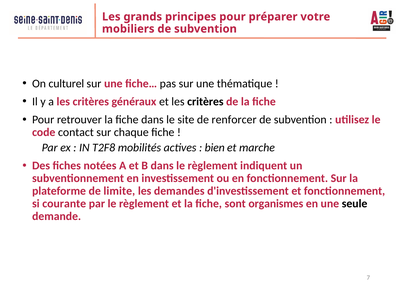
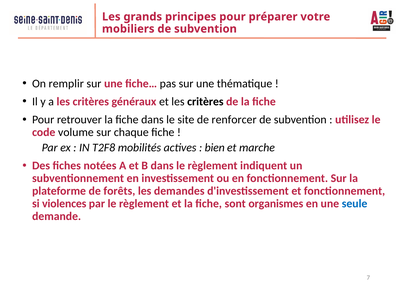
culturel: culturel -> remplir
contact: contact -> volume
limite: limite -> forêts
courante: courante -> violences
seule colour: black -> blue
